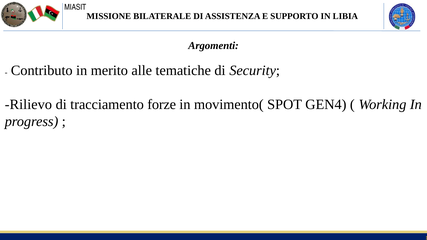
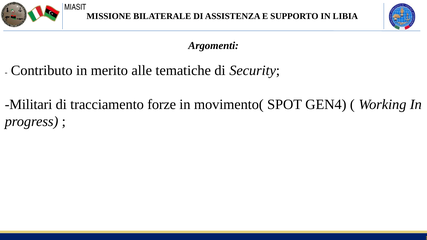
Rilievo: Rilievo -> Militari
